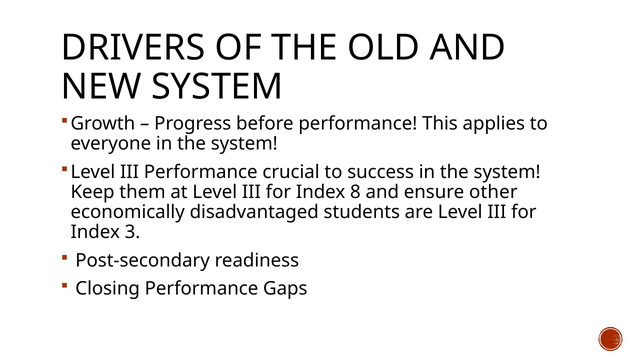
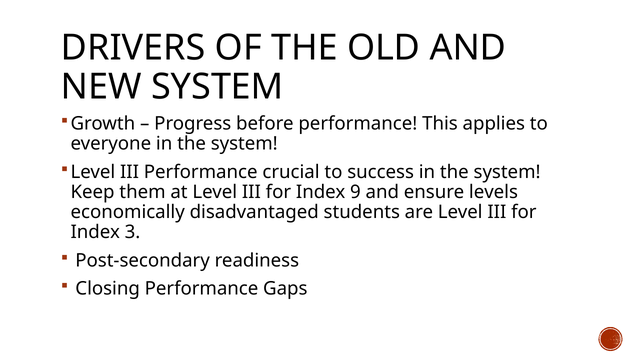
8: 8 -> 9
other: other -> levels
